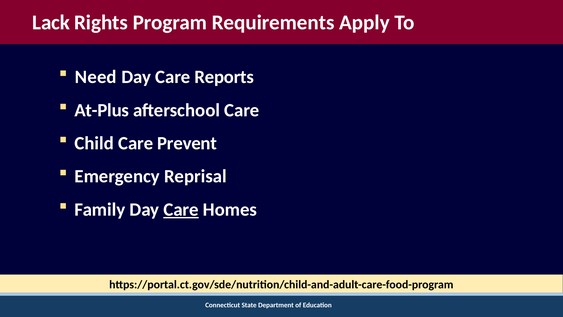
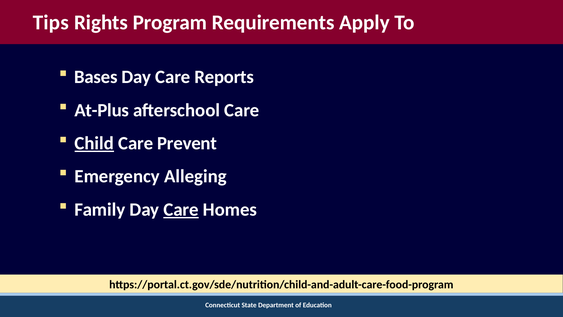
Lack: Lack -> Tips
Need: Need -> Bases
Child underline: none -> present
Reprisal: Reprisal -> Alleging
